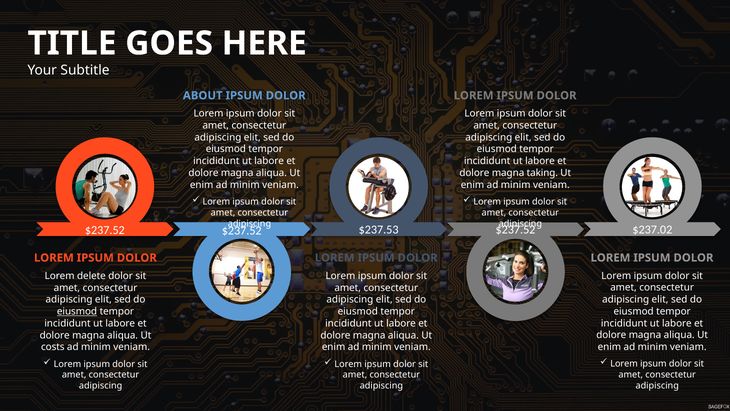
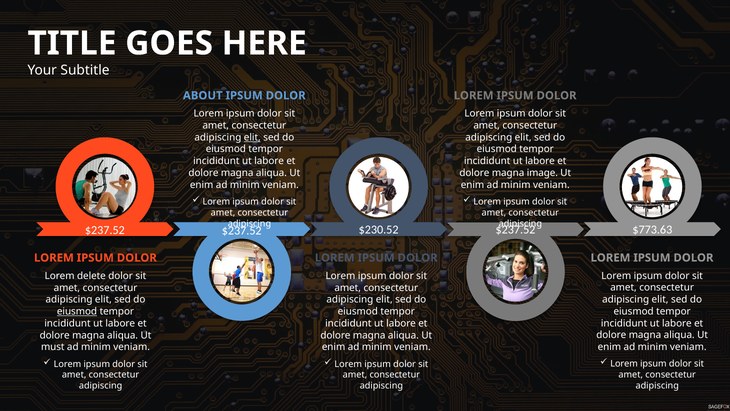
elit at (252, 137) underline: none -> present
taking: taking -> image
$237.53: $237.53 -> $230.52
$237.02: $237.02 -> $773.63
costs: costs -> must
